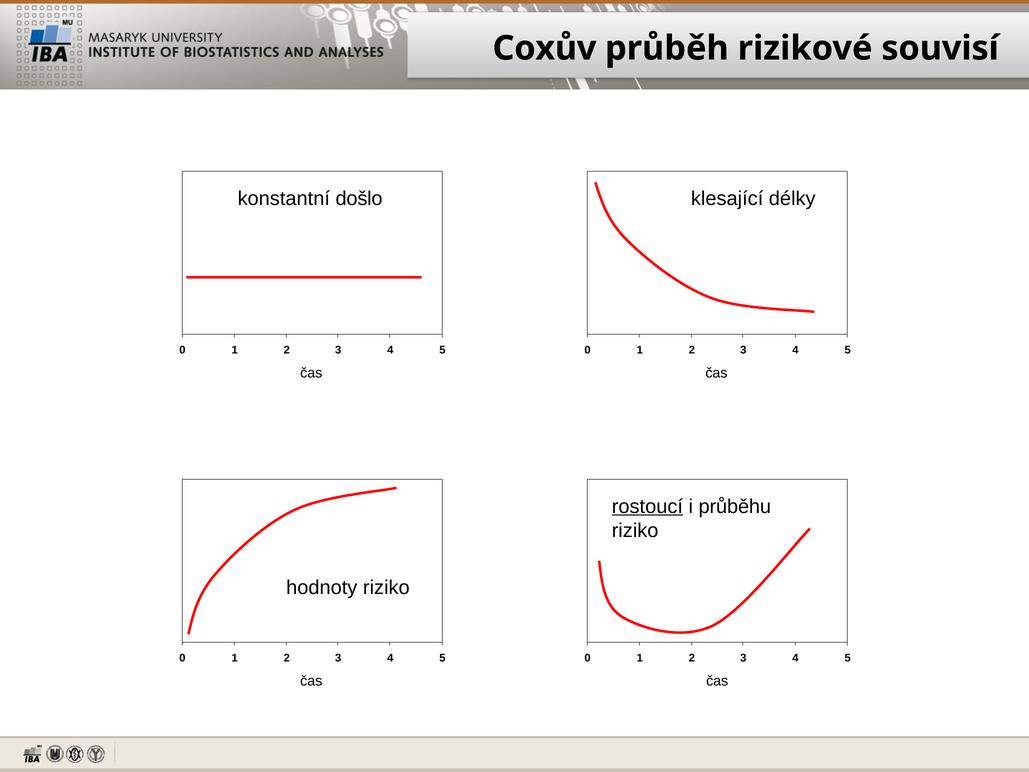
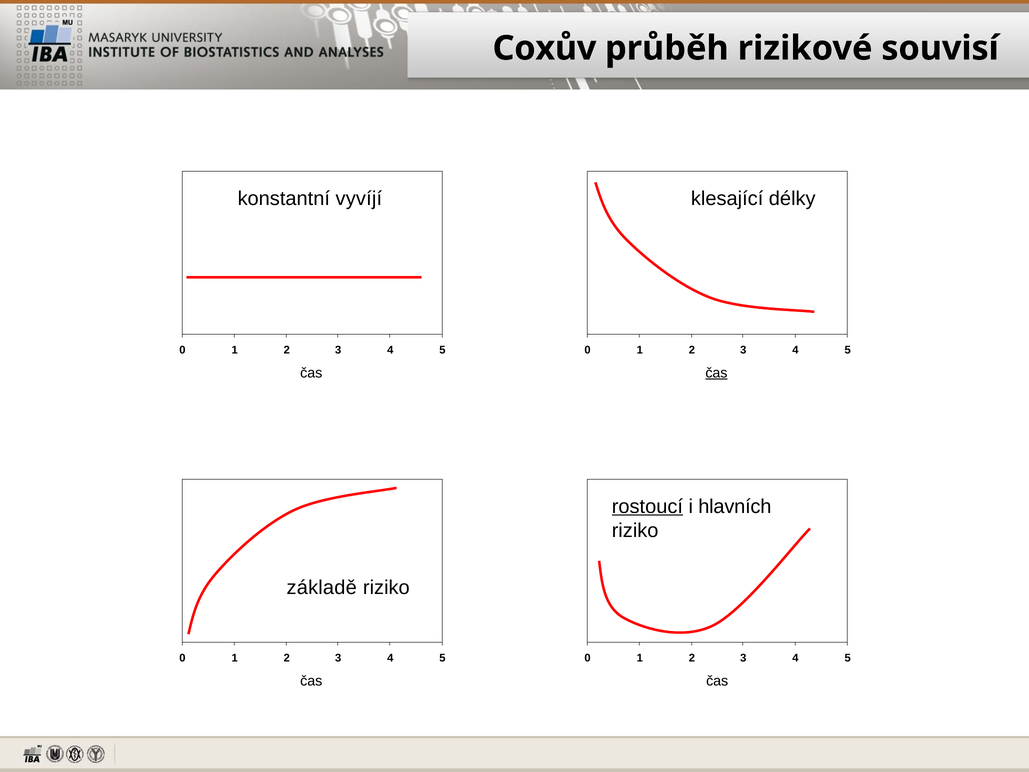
došlo: došlo -> vyvíjí
čas at (716, 373) underline: none -> present
průběhu: průběhu -> hlavních
hodnoty: hodnoty -> základě
